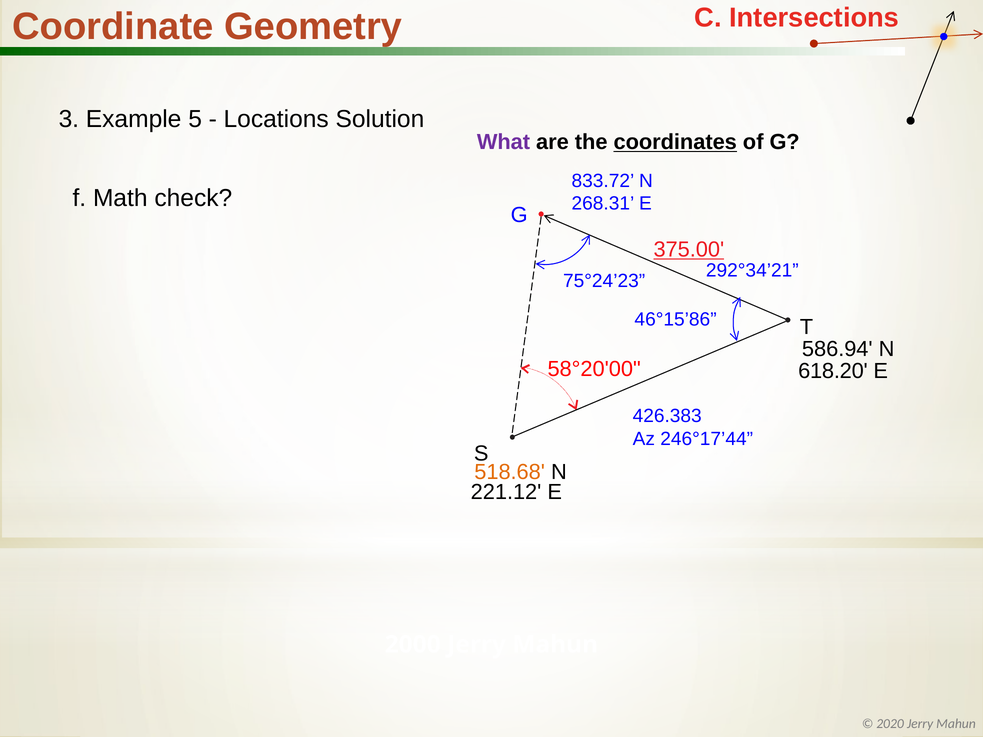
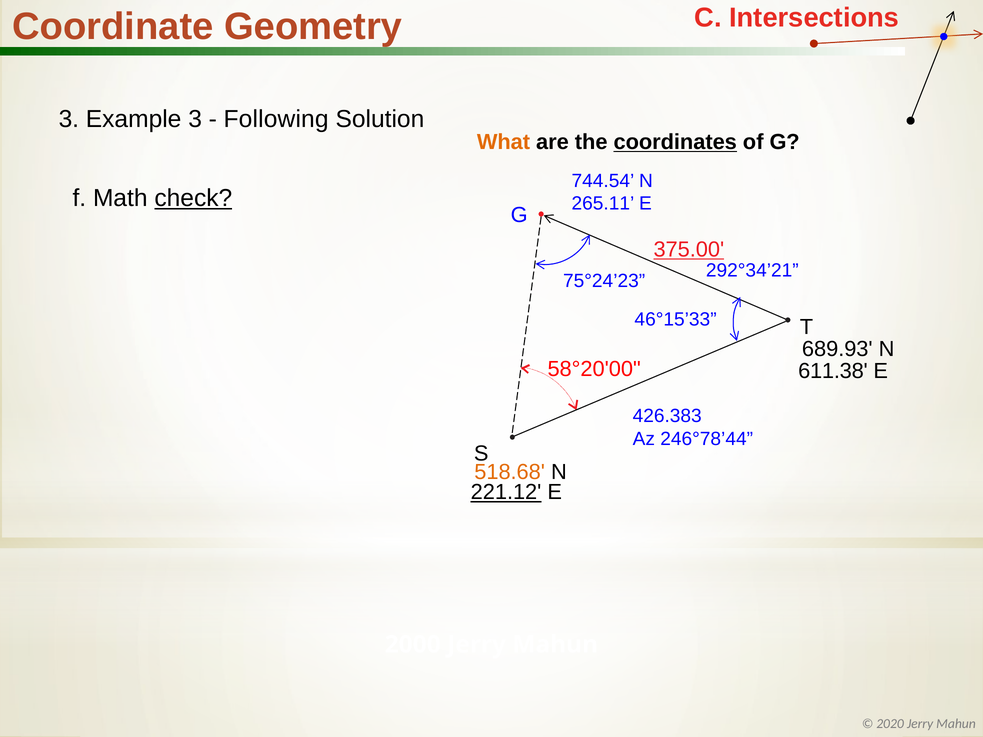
Example 5: 5 -> 3
Locations: Locations -> Following
What colour: purple -> orange
833.72: 833.72 -> 744.54
check underline: none -> present
268.31: 268.31 -> 265.11
46°15’86: 46°15’86 -> 46°15’33
586.94: 586.94 -> 689.93
618.20: 618.20 -> 611.38
246°17’44: 246°17’44 -> 246°78’44
221.12 underline: none -> present
